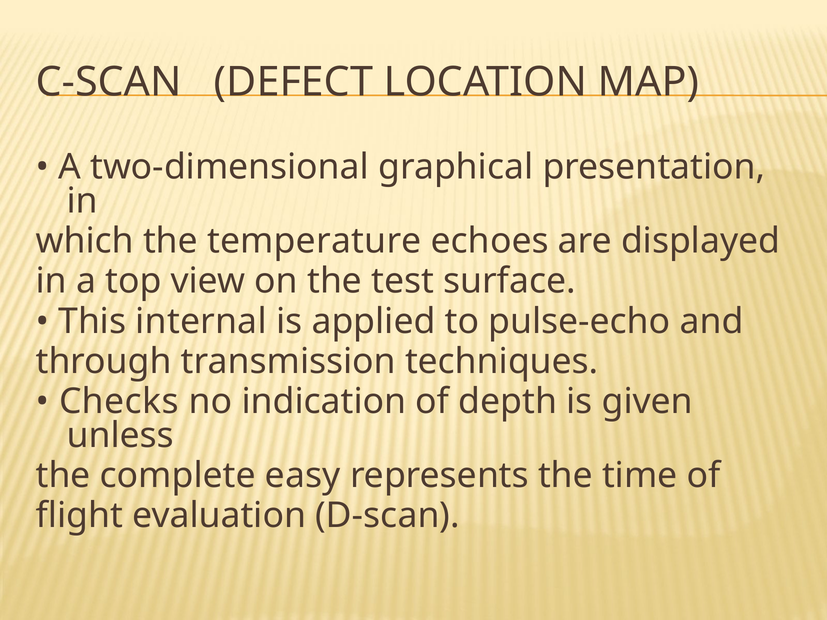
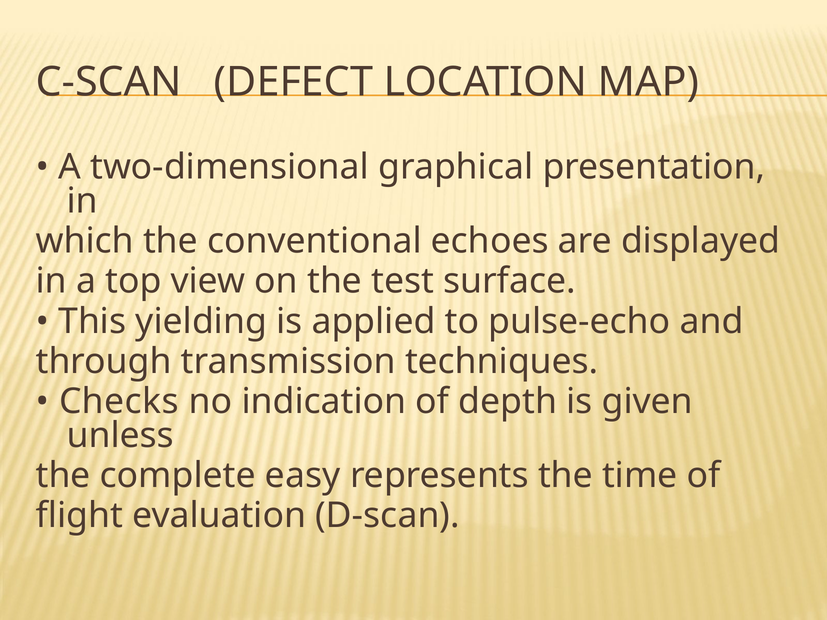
temperature: temperature -> conventional
internal: internal -> yielding
